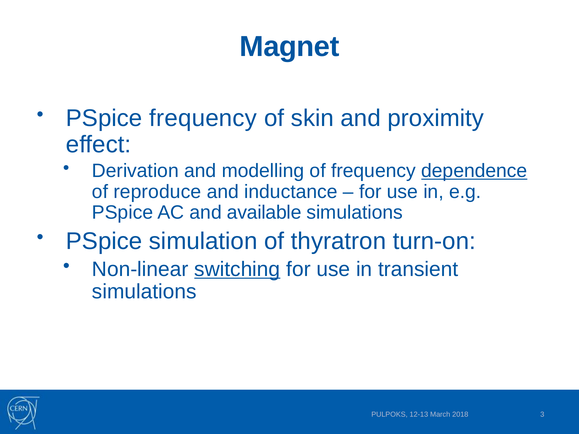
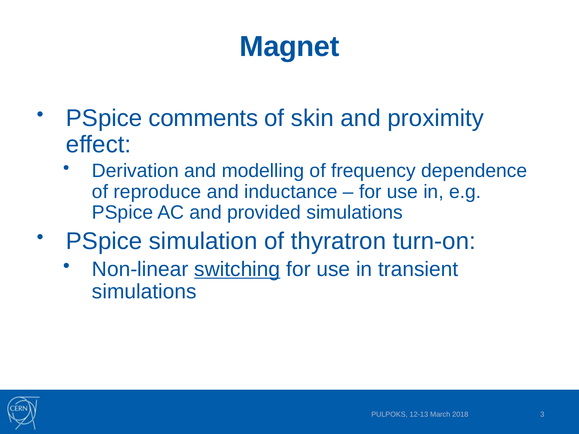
PSpice frequency: frequency -> comments
dependence underline: present -> none
available: available -> provided
